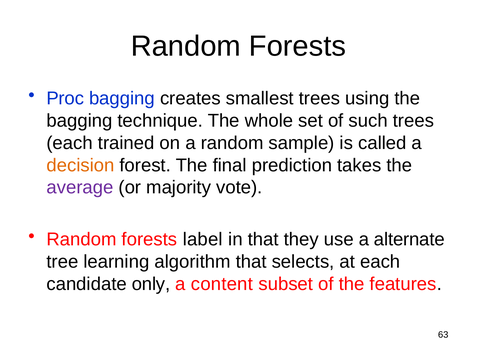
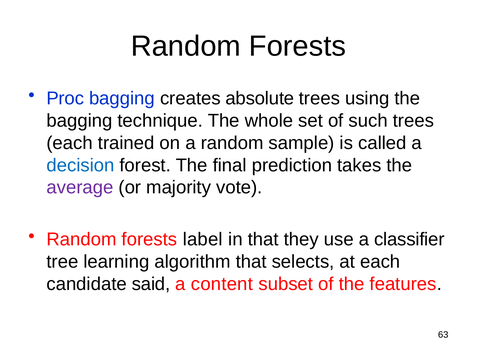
smallest: smallest -> absolute
decision colour: orange -> blue
alternate: alternate -> classifier
only: only -> said
